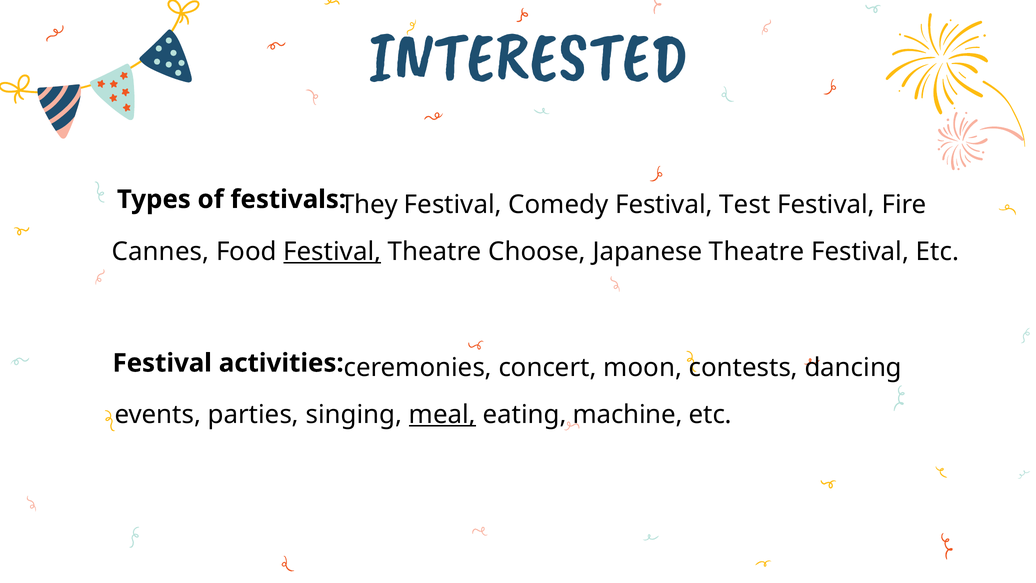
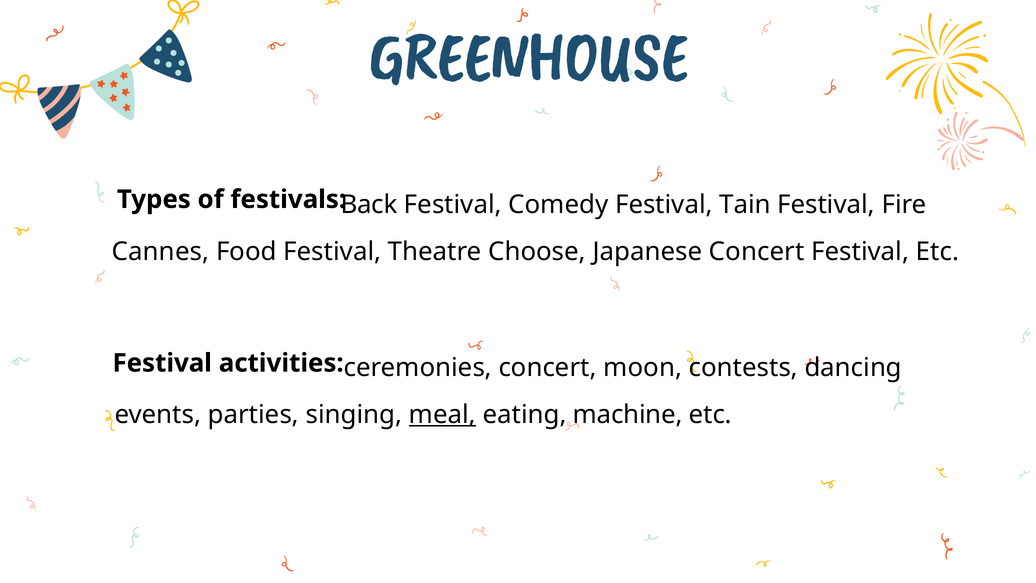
INTERESTED: INTERESTED -> GREENHOUSE
They: They -> Back
Test: Test -> Tain
Festival at (332, 251) underline: present -> none
Japanese Theatre: Theatre -> Concert
